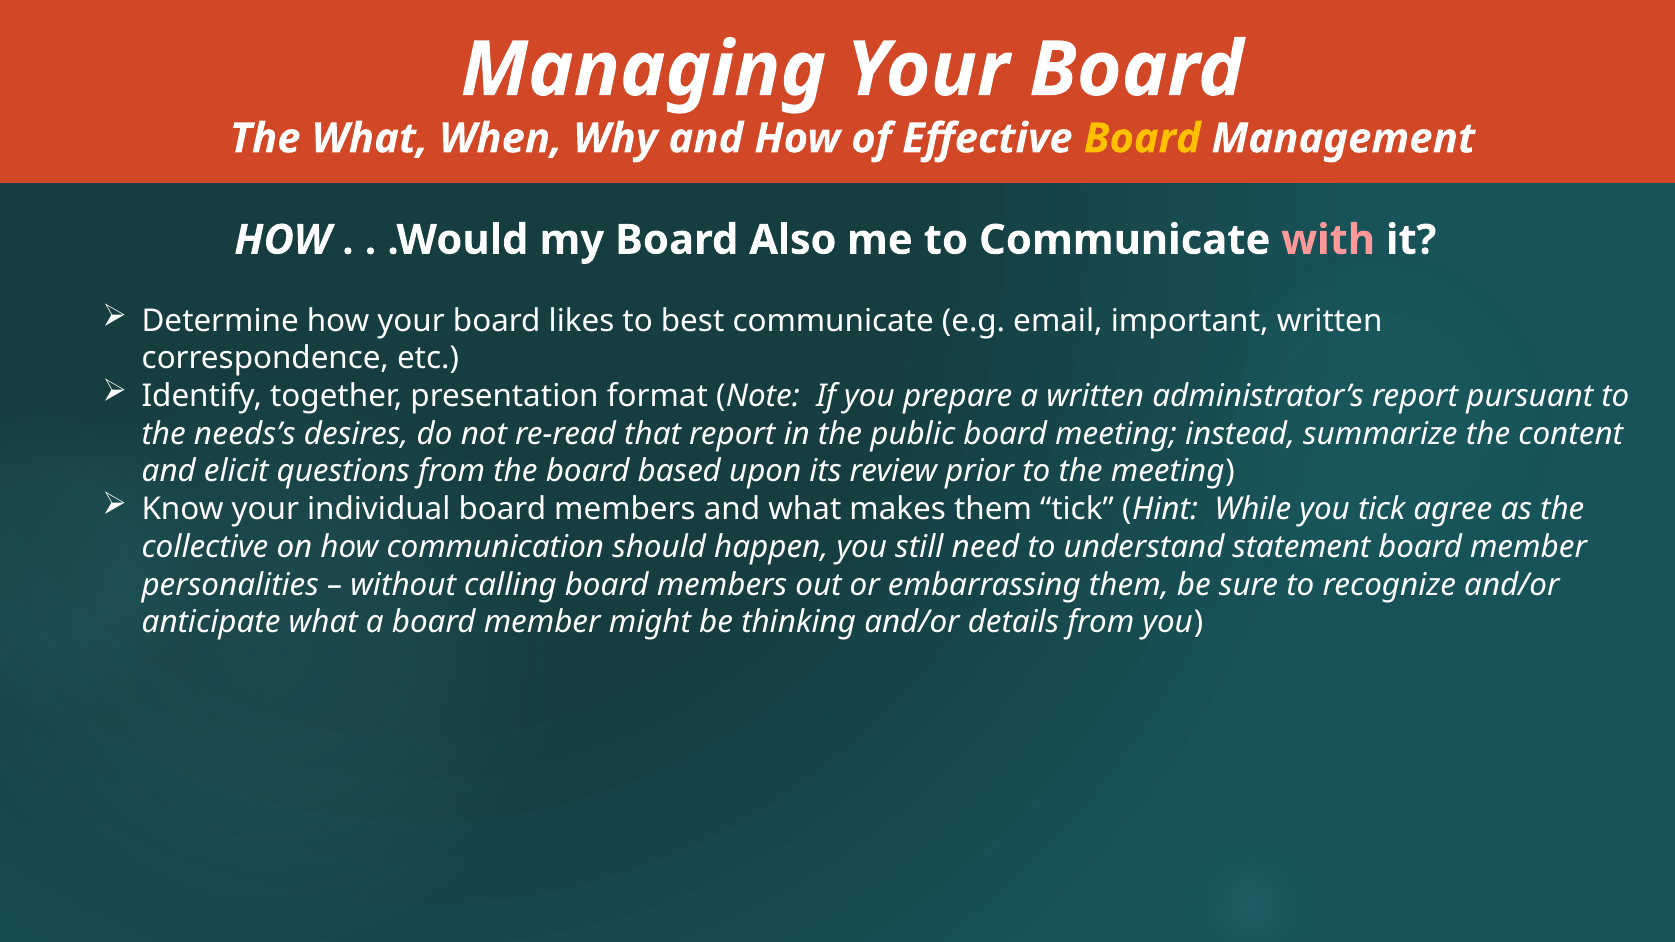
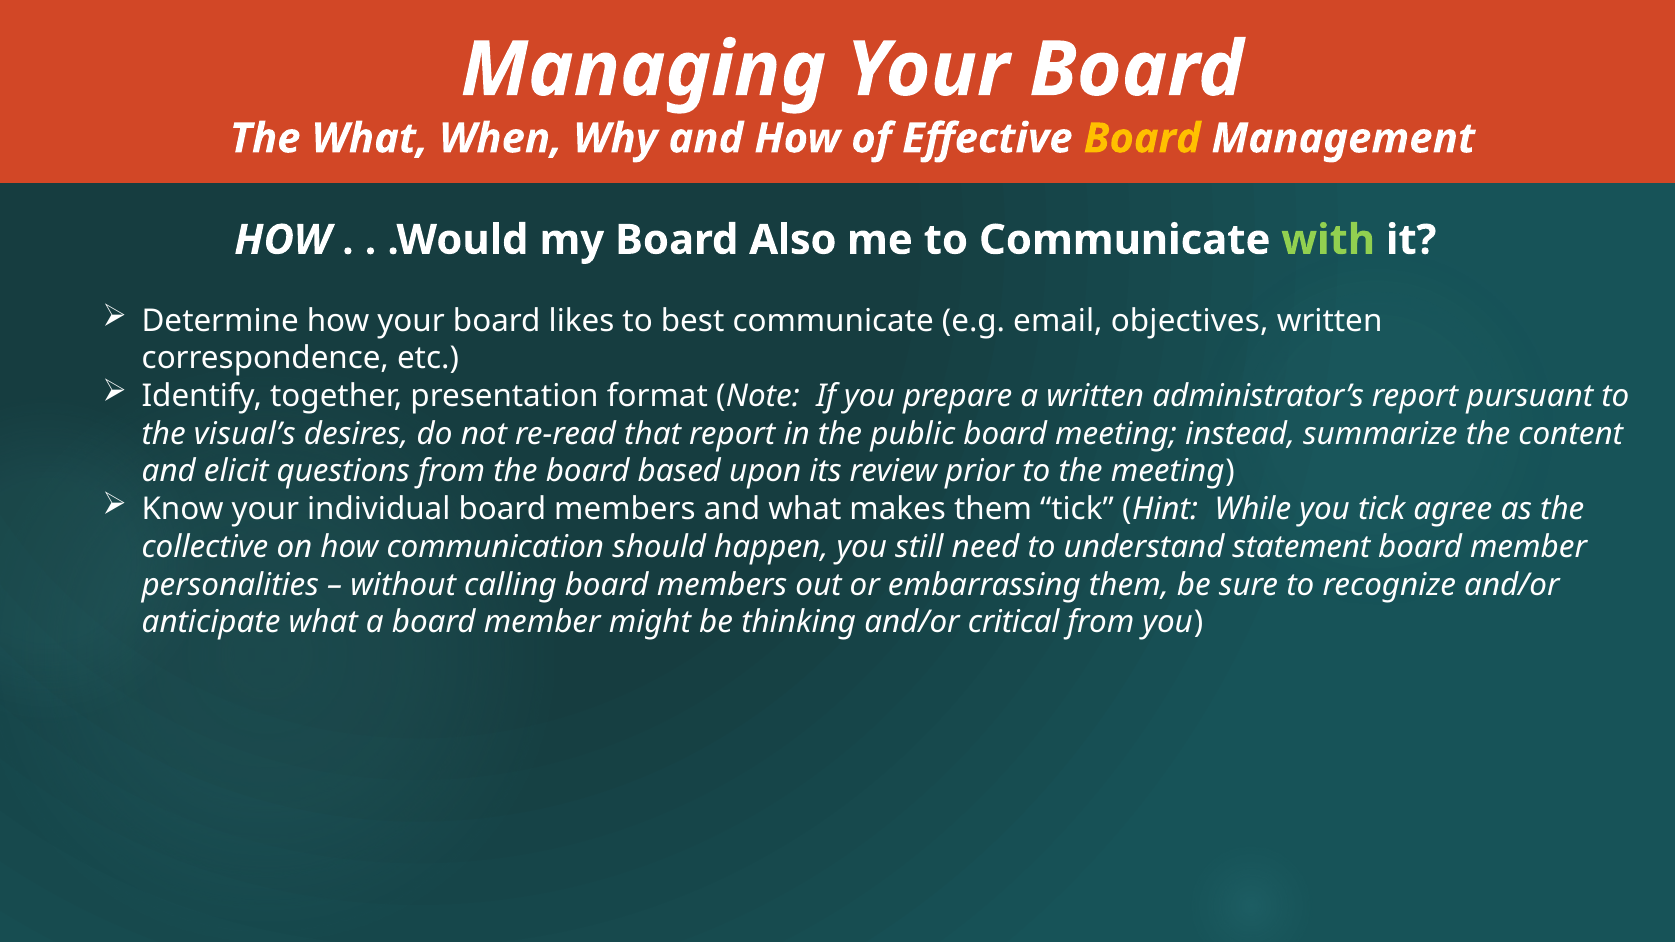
with colour: pink -> light green
important: important -> objectives
needs’s: needs’s -> visual’s
details: details -> critical
